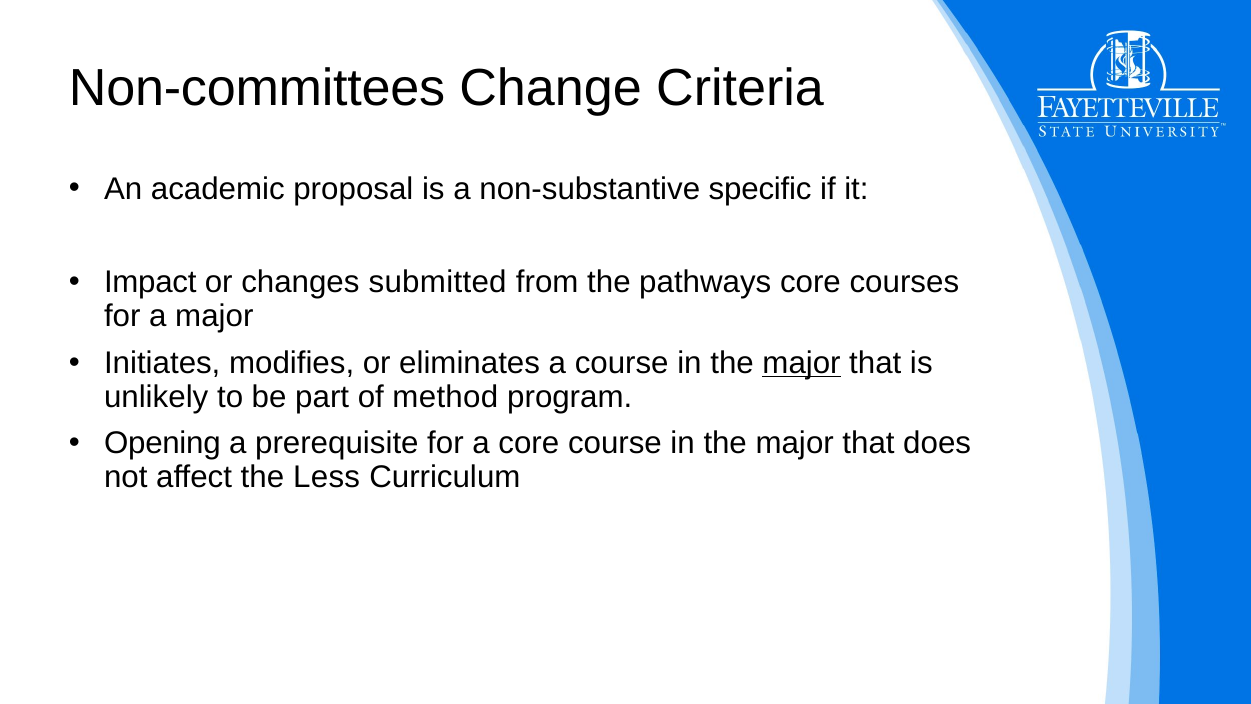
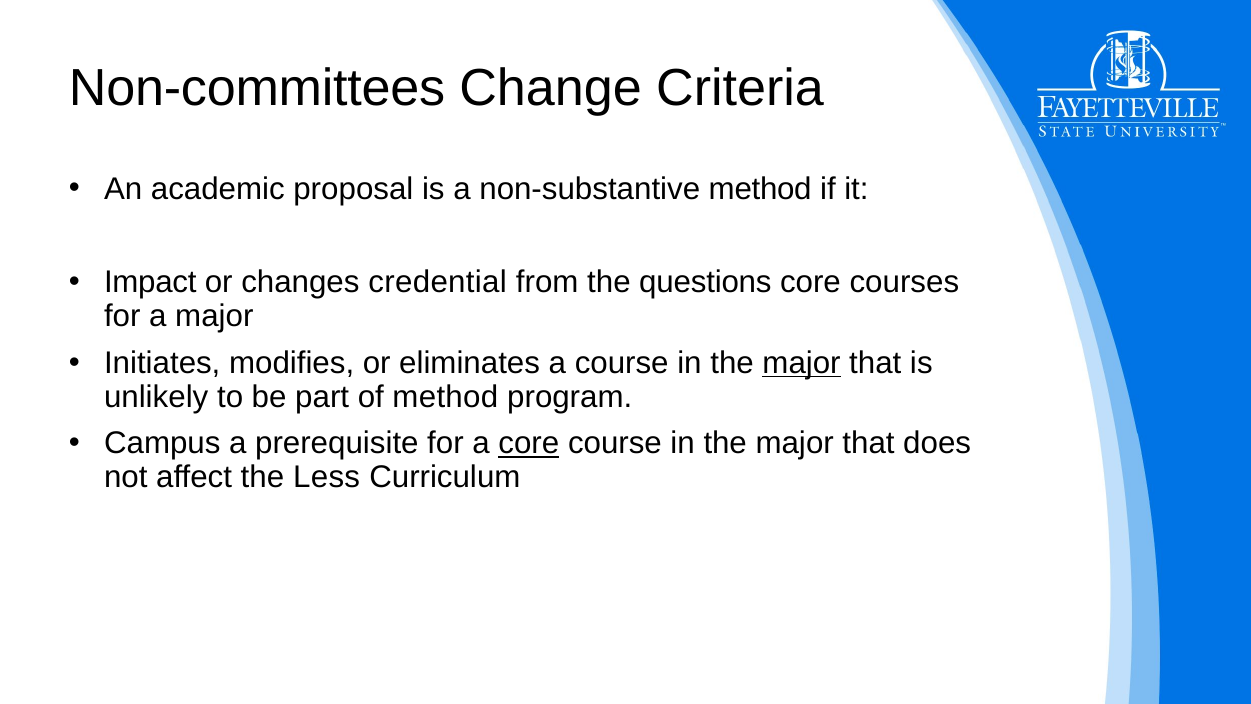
non-substantive specific: specific -> method
submitted: submitted -> credential
pathways: pathways -> questions
Opening: Opening -> Campus
core at (529, 443) underline: none -> present
